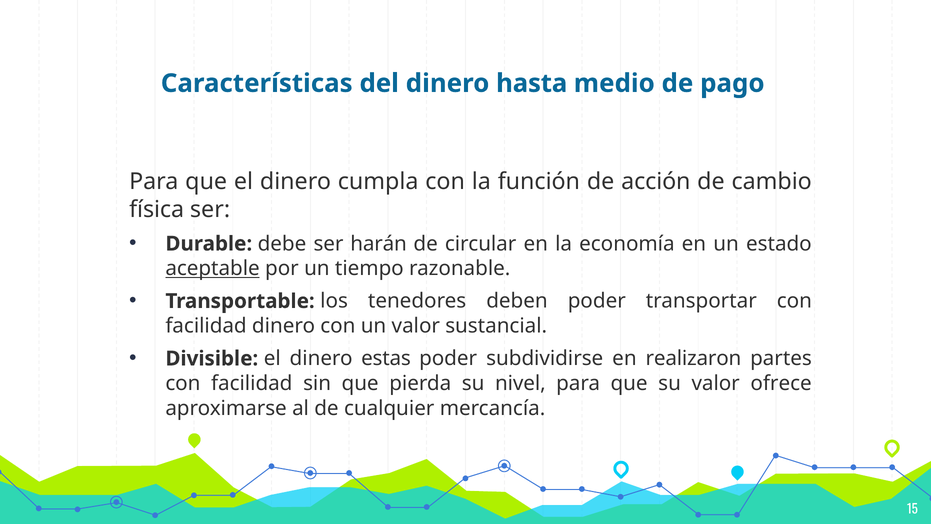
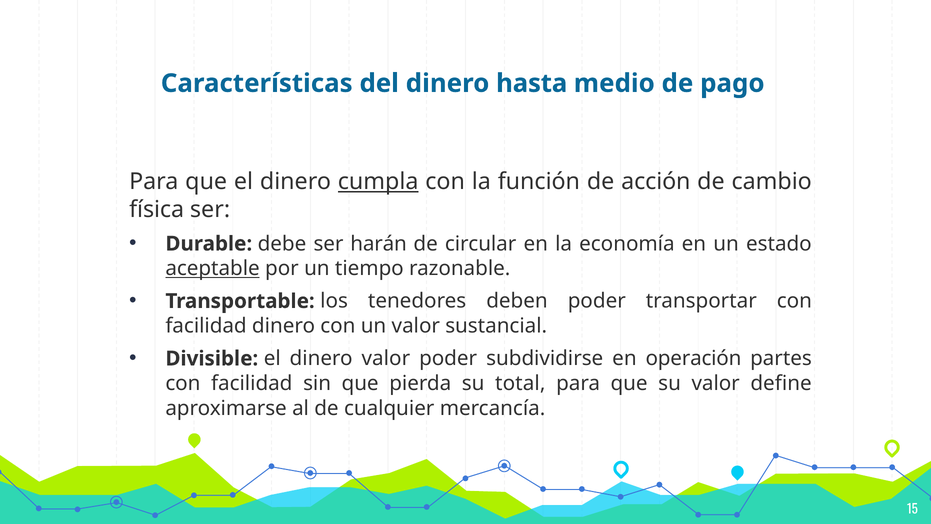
cumpla underline: none -> present
dinero estas: estas -> valor
realizaron: realizaron -> operación
nivel: nivel -> total
ofrece: ofrece -> define
